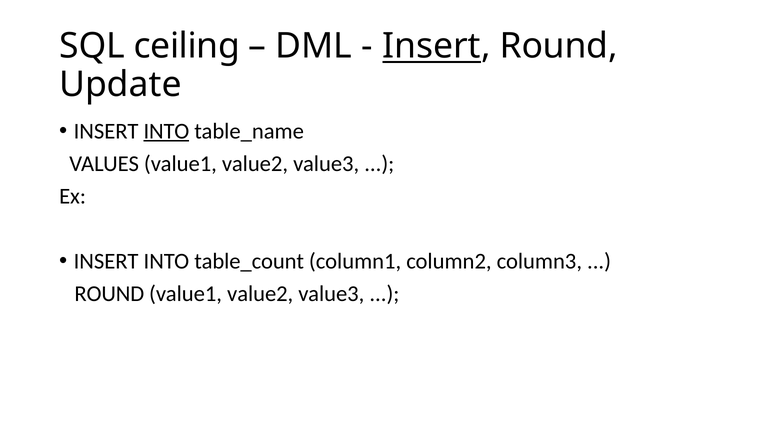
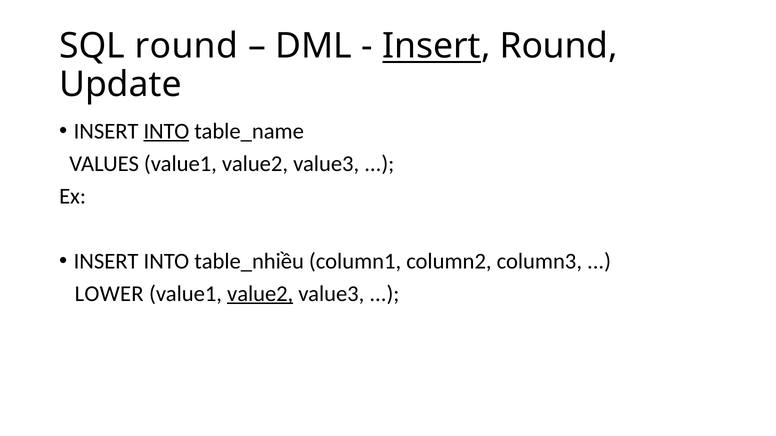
SQL ceiling: ceiling -> round
table_count: table_count -> table_nhiều
ROUND at (109, 294): ROUND -> LOWER
value2 at (260, 294) underline: none -> present
